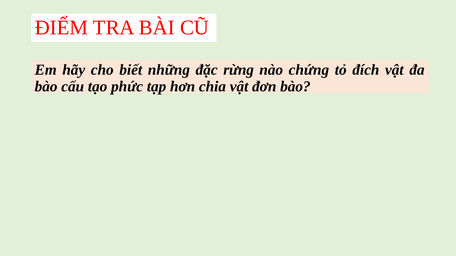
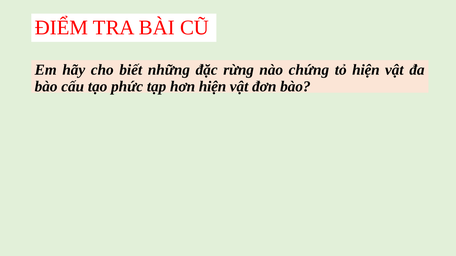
tỏ đích: đích -> hiện
hơn chia: chia -> hiện
